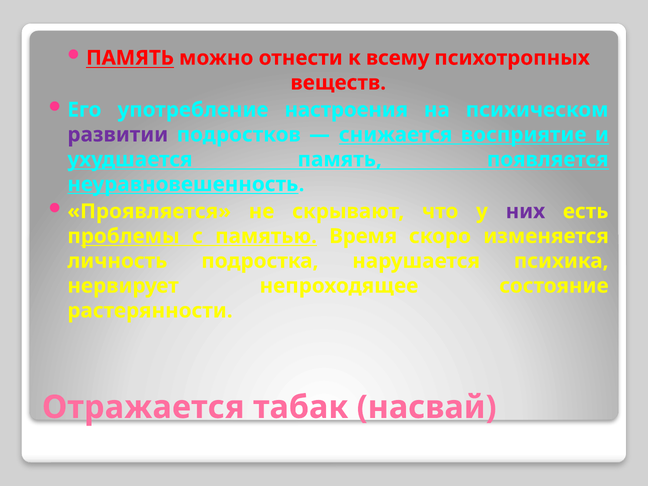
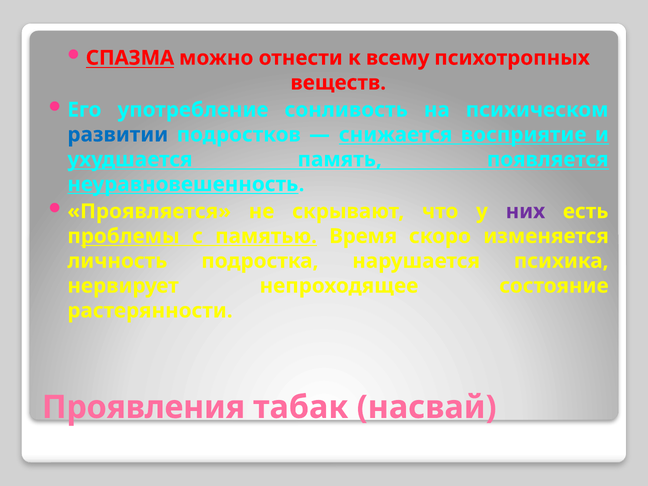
ПАМЯТЬ at (130, 58): ПАМЯТЬ -> СПАЗМА
настроения: настроения -> сонливость
развитии colour: purple -> blue
Отражается: Отражается -> Проявления
